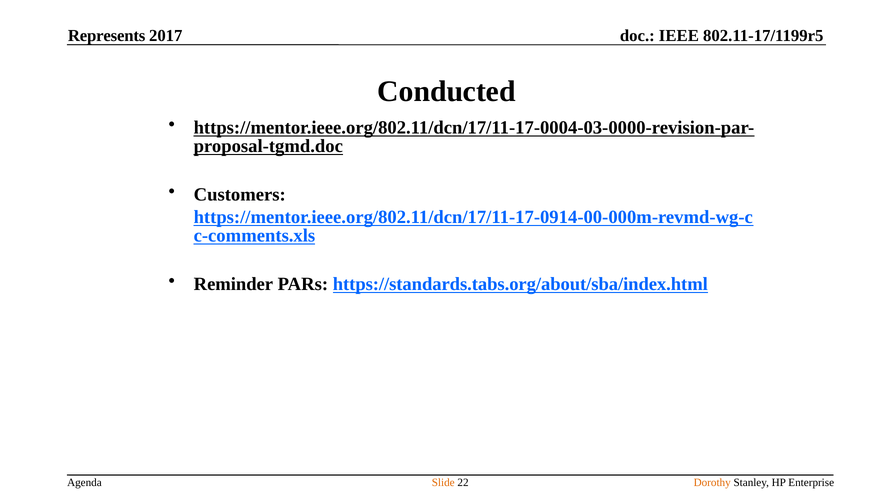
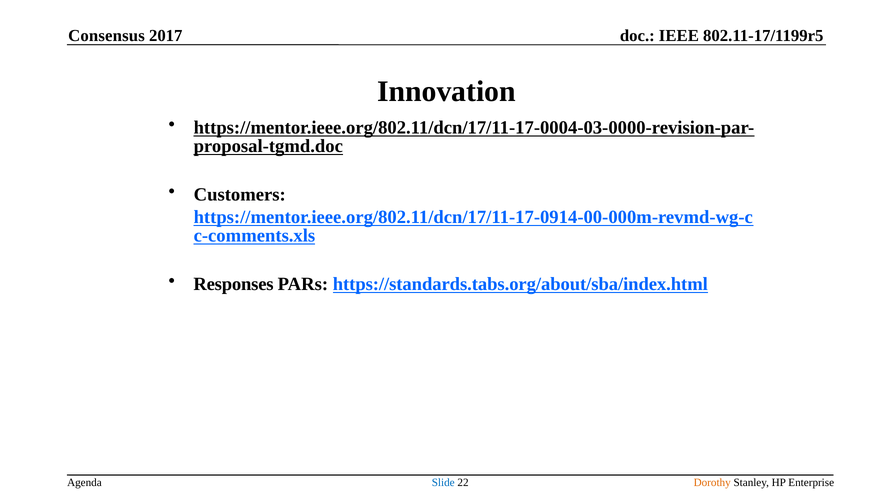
Represents: Represents -> Consensus
Conducted: Conducted -> Innovation
Reminder: Reminder -> Responses
Slide colour: orange -> blue
